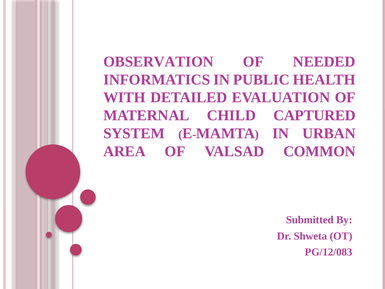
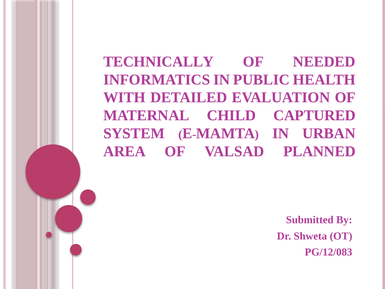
OBSERVATION: OBSERVATION -> TECHNICALLY
COMMON: COMMON -> PLANNED
